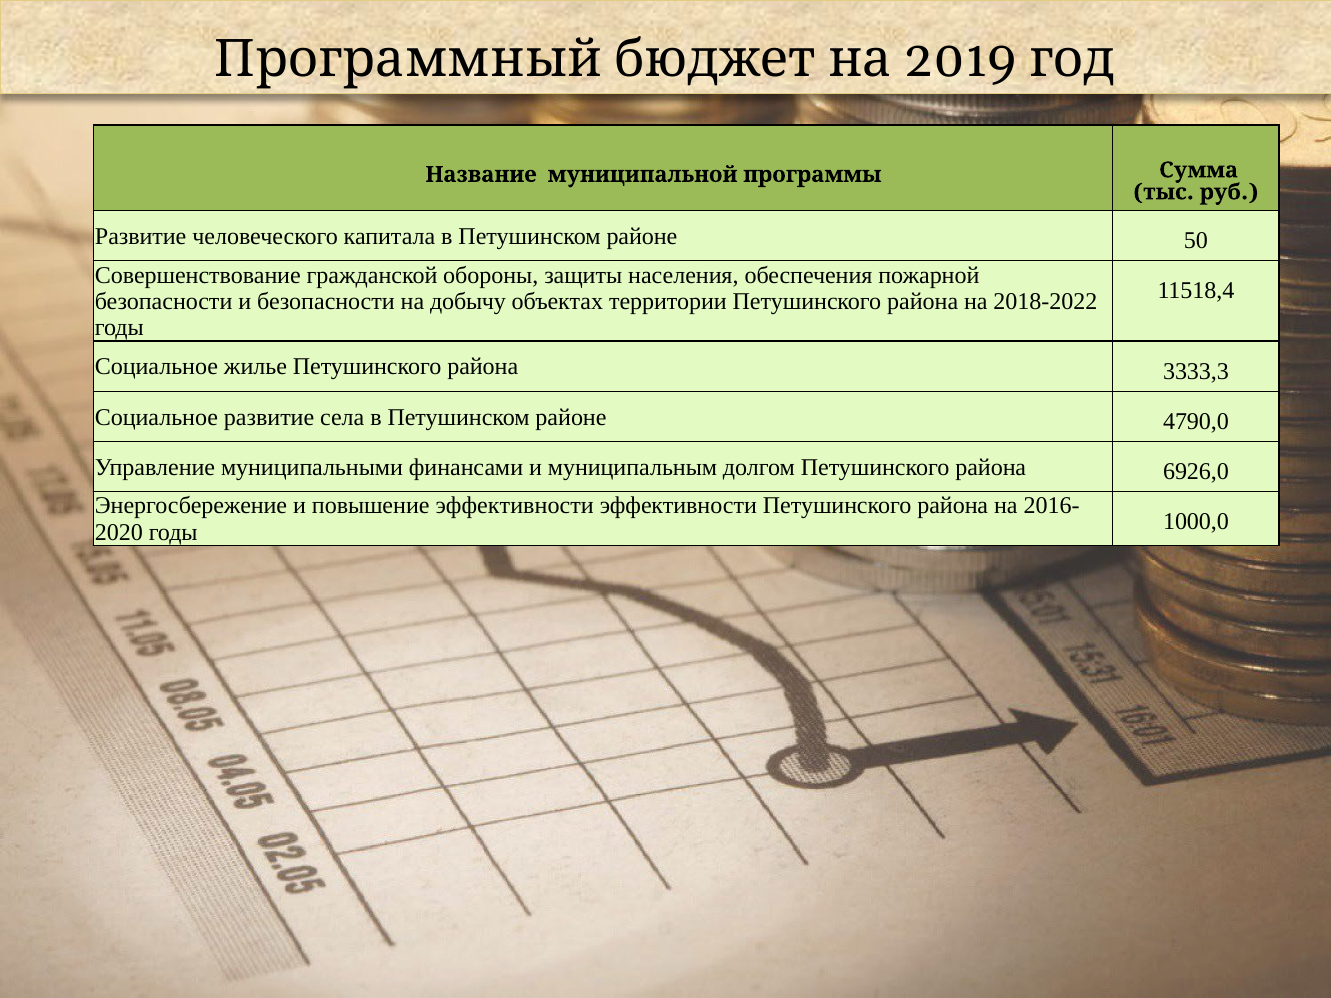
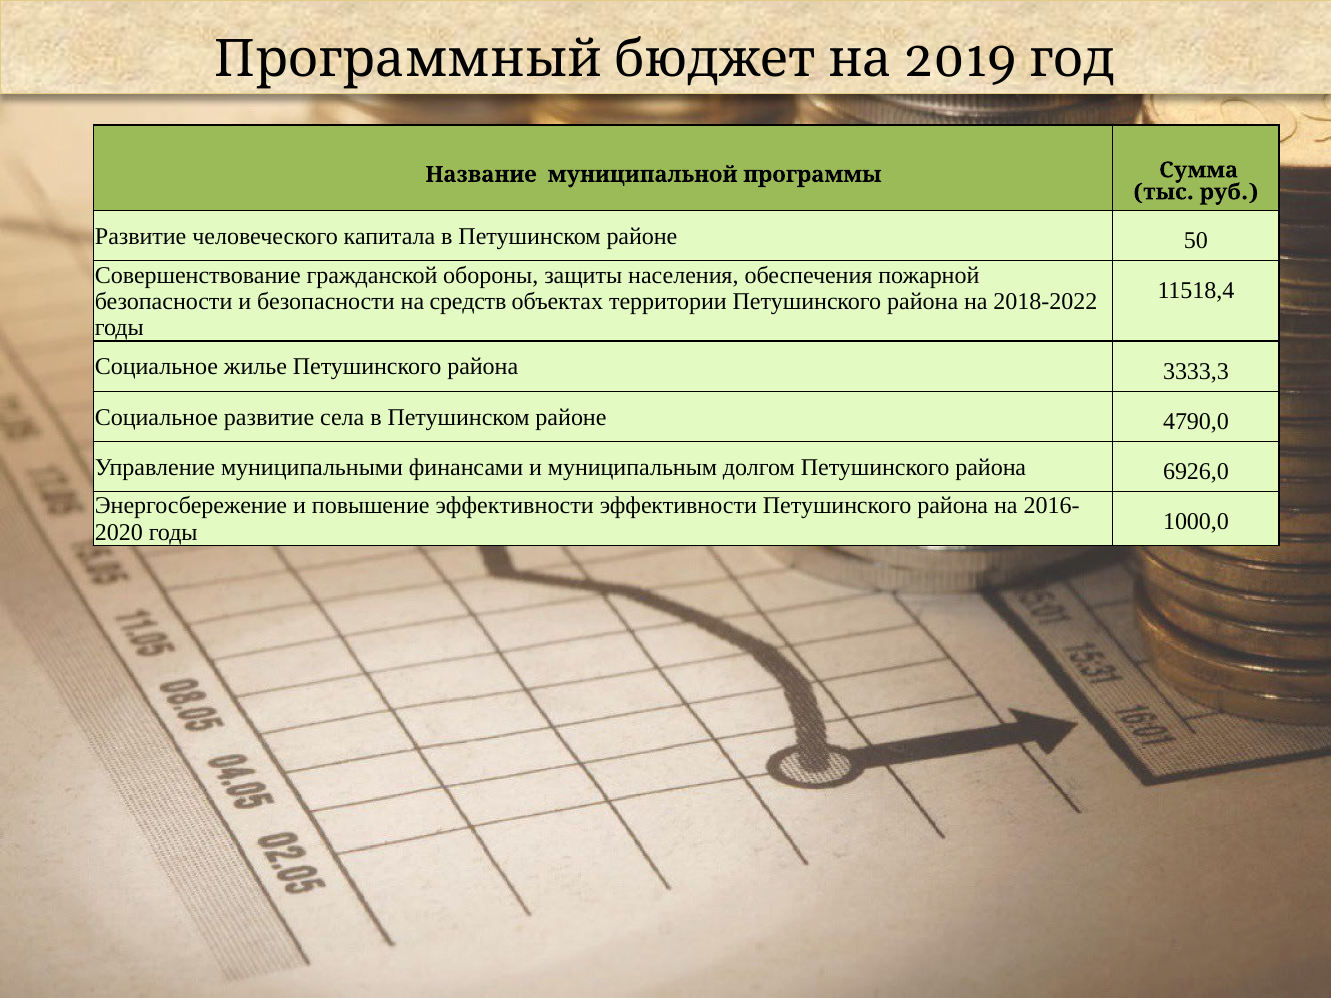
добычу: добычу -> средств
